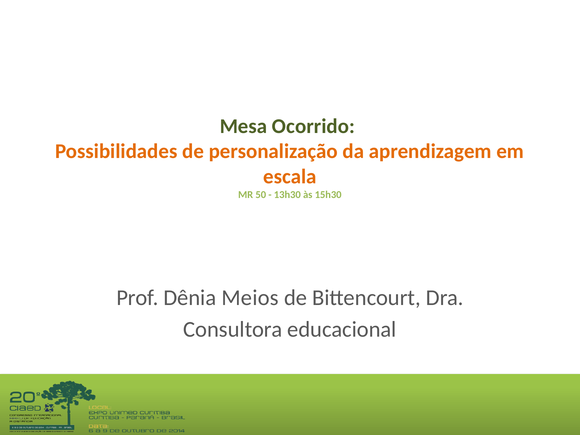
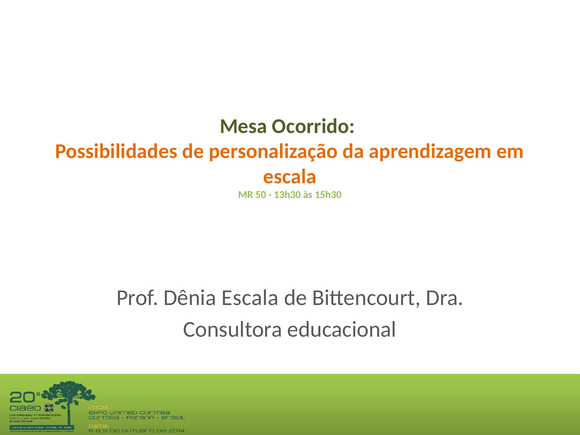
Dênia Meios: Meios -> Escala
